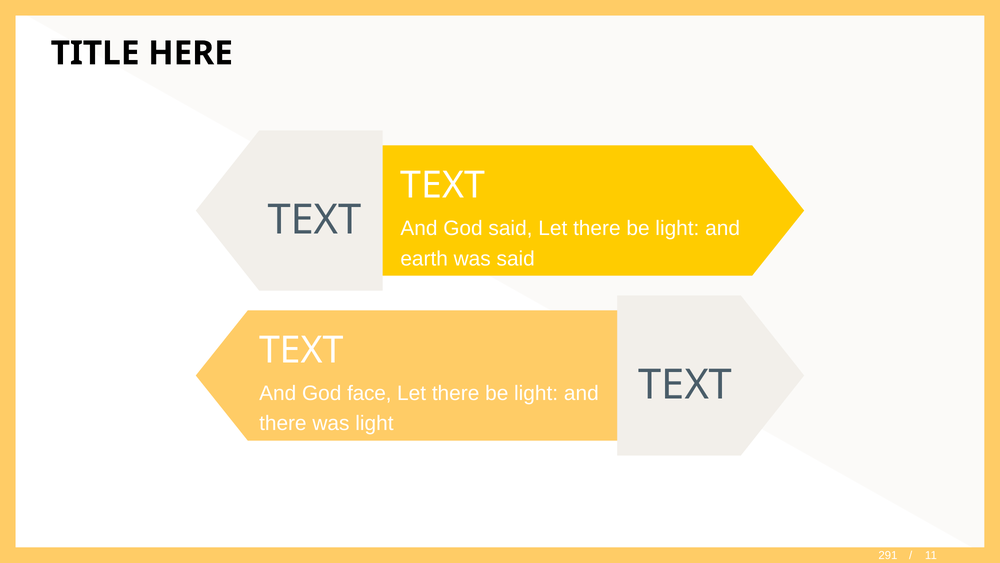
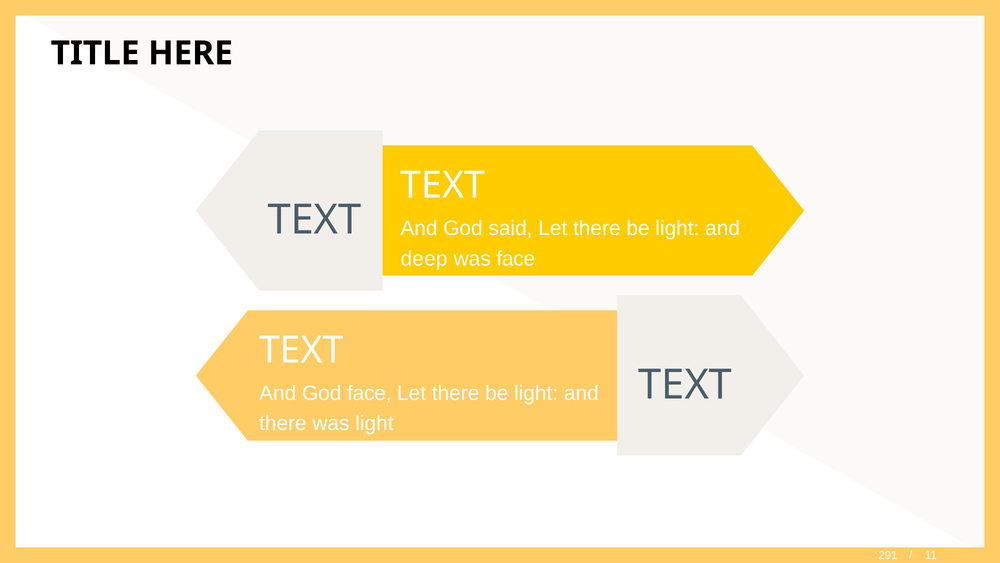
earth: earth -> deep
was said: said -> face
